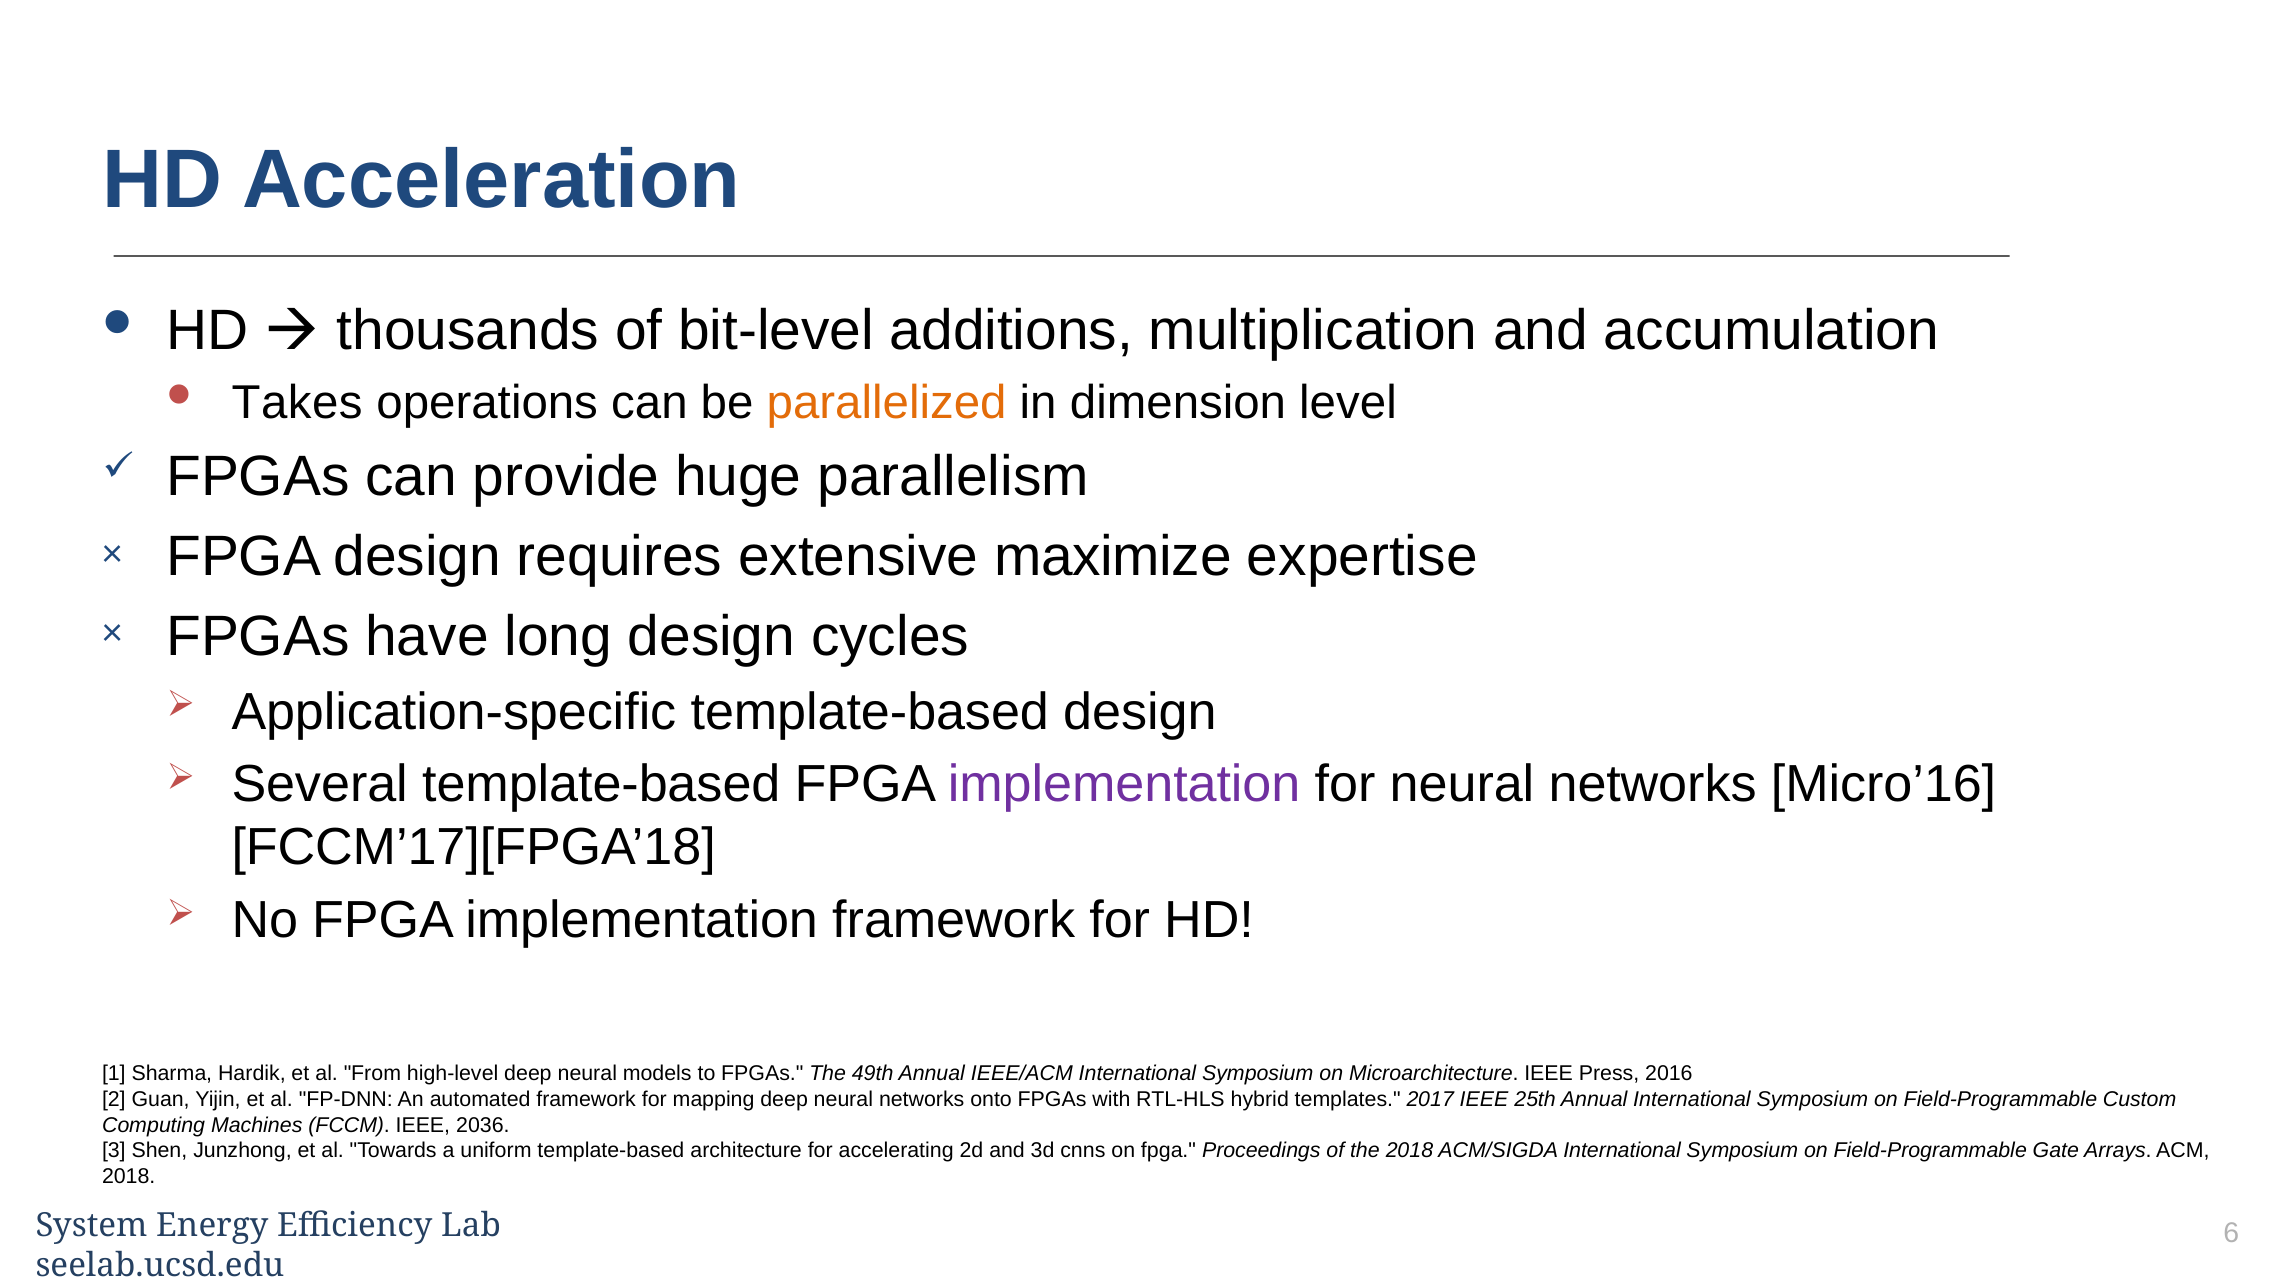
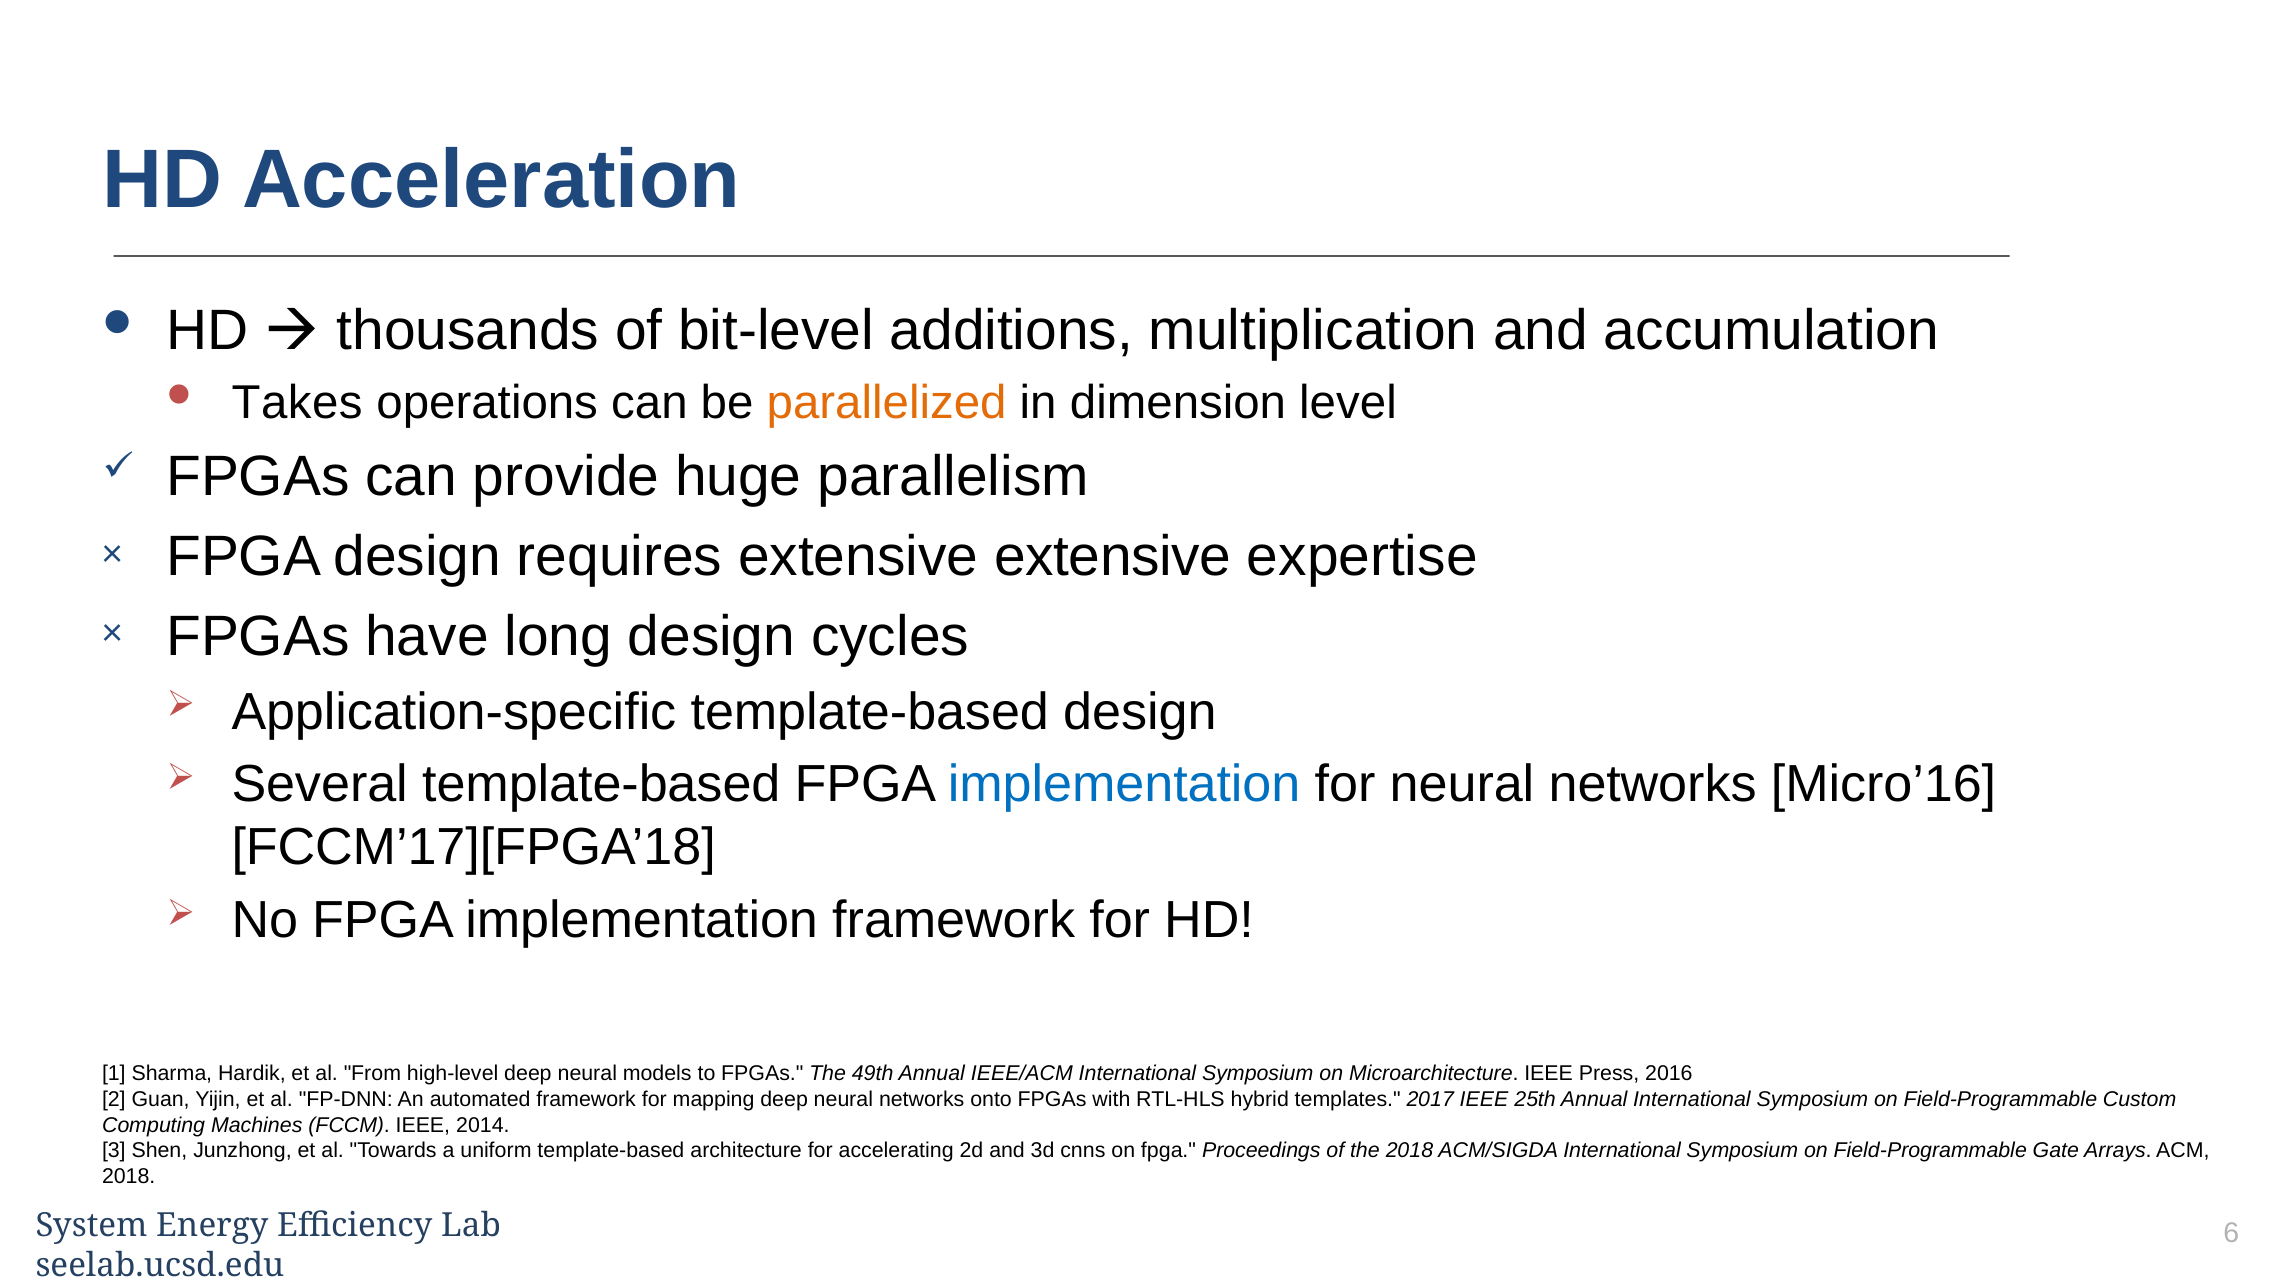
extensive maximize: maximize -> extensive
implementation at (1124, 785) colour: purple -> blue
2036: 2036 -> 2014
